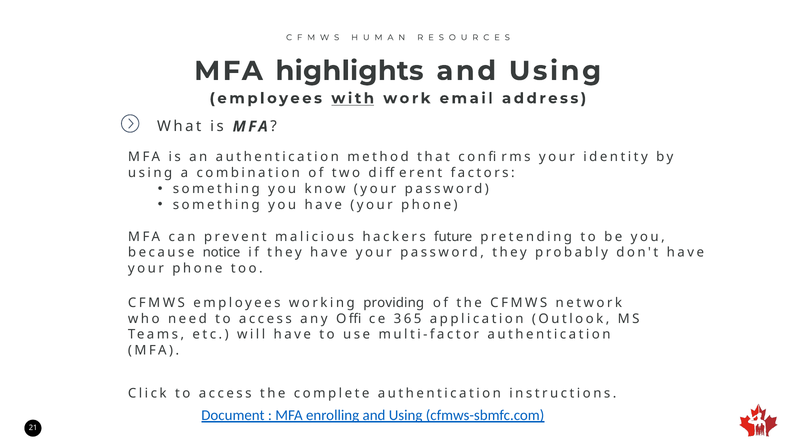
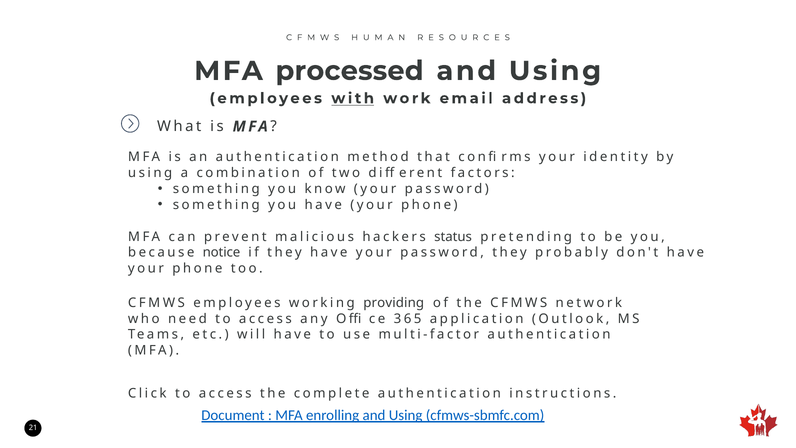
highlights: highlights -> processed
future: future -> status
